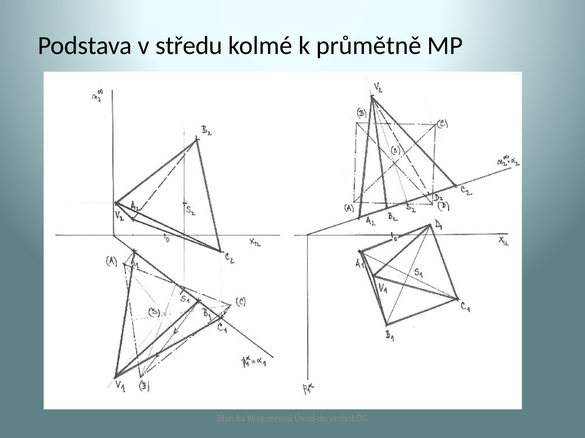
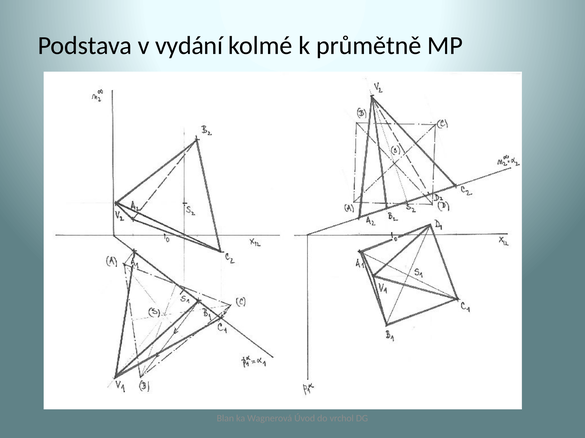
středu: středu -> vydání
